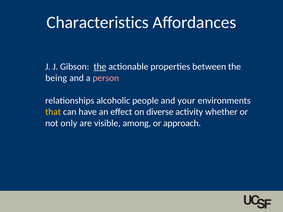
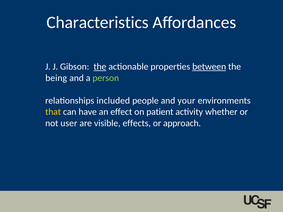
between underline: none -> present
person colour: pink -> light green
alcoholic: alcoholic -> included
diverse: diverse -> patient
only: only -> user
among: among -> effects
